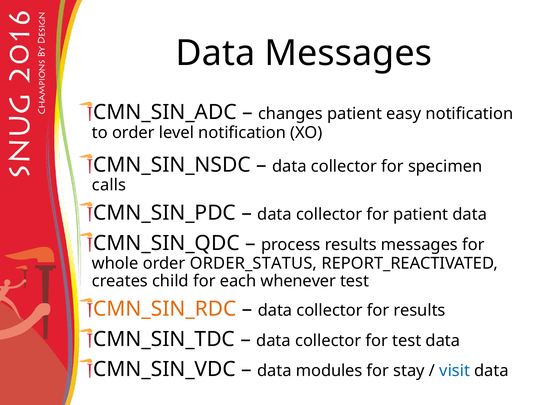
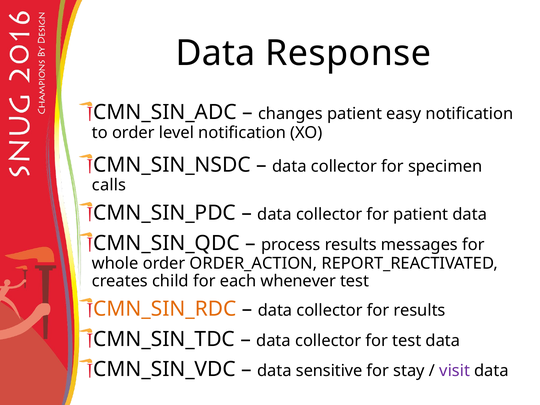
Data Messages: Messages -> Response
ORDER_STATUS: ORDER_STATUS -> ORDER_ACTION
modules: modules -> sensitive
visit colour: blue -> purple
